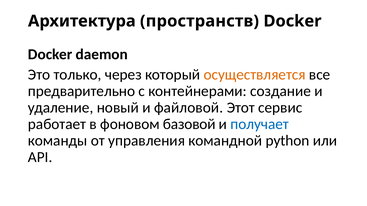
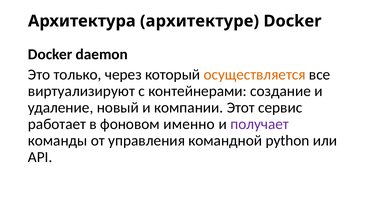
пространств: пространств -> архитектуре
предварительно: предварительно -> виртуализируют
файловой: файловой -> компании
базовой: базовой -> именно
получает colour: blue -> purple
